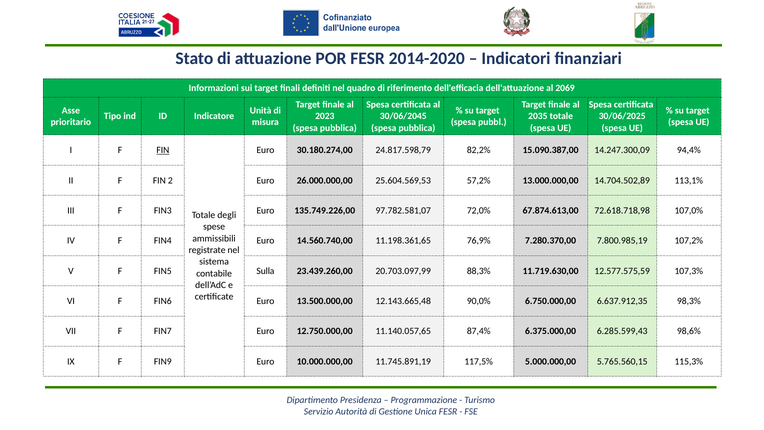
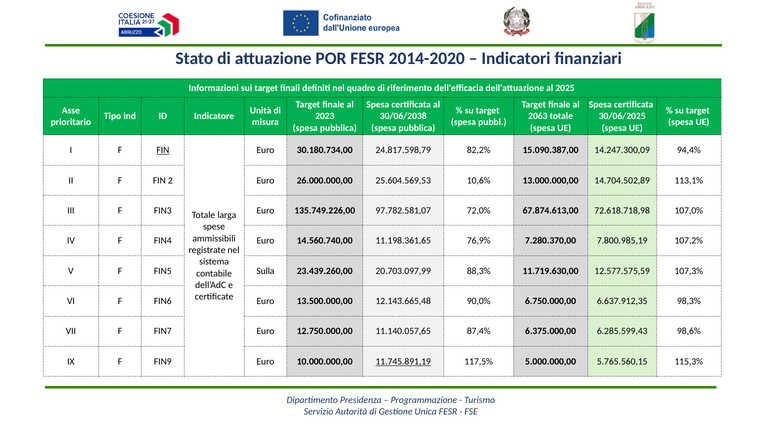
2069: 2069 -> 2025
30/06/2045: 30/06/2045 -> 30/06/2038
2035: 2035 -> 2063
30.180.274,00: 30.180.274,00 -> 30.180.734,00
57,2%: 57,2% -> 10,6%
degli: degli -> larga
11.745.891,19 underline: none -> present
